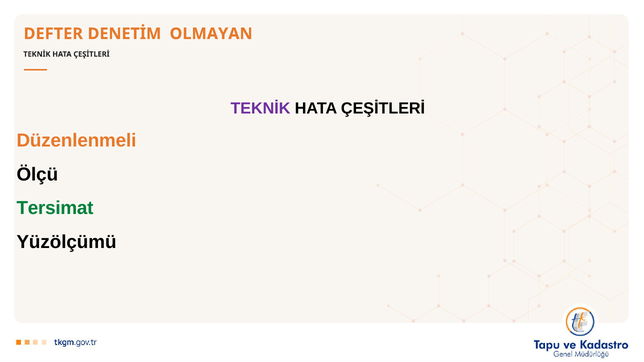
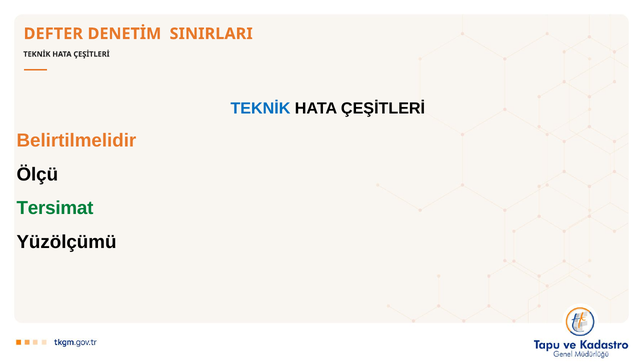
OLMAYAN: OLMAYAN -> SINIRLARI
TEKNİK at (260, 108) colour: purple -> blue
Düzenlenmeli: Düzenlenmeli -> Belirtilmelidir
